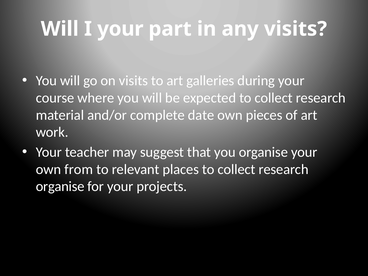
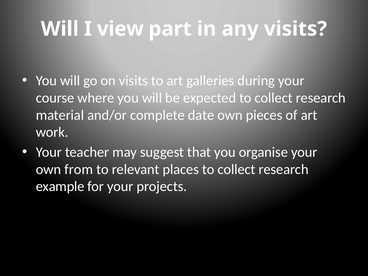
I your: your -> view
organise at (60, 186): organise -> example
